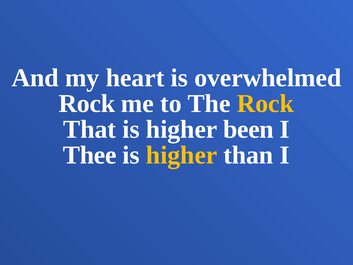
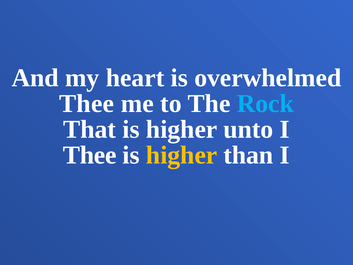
Rock at (87, 104): Rock -> Thee
Rock at (265, 104) colour: yellow -> light blue
been: been -> unto
